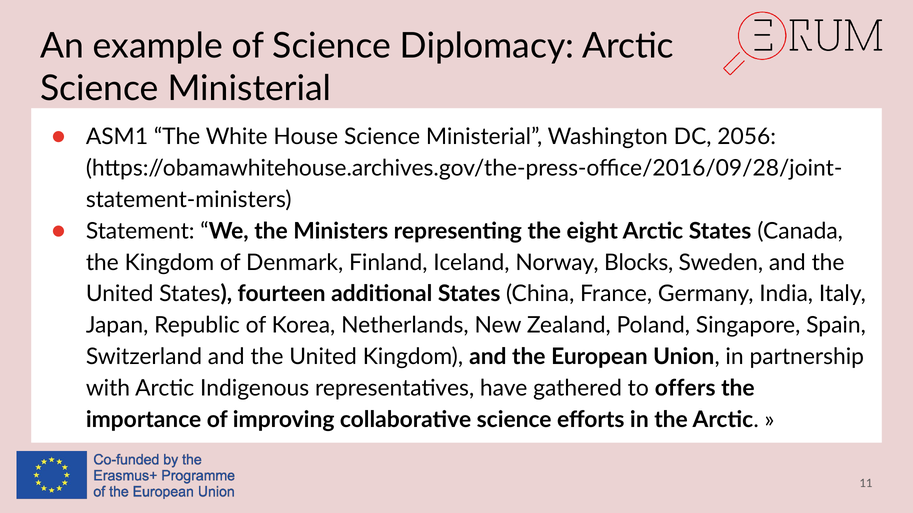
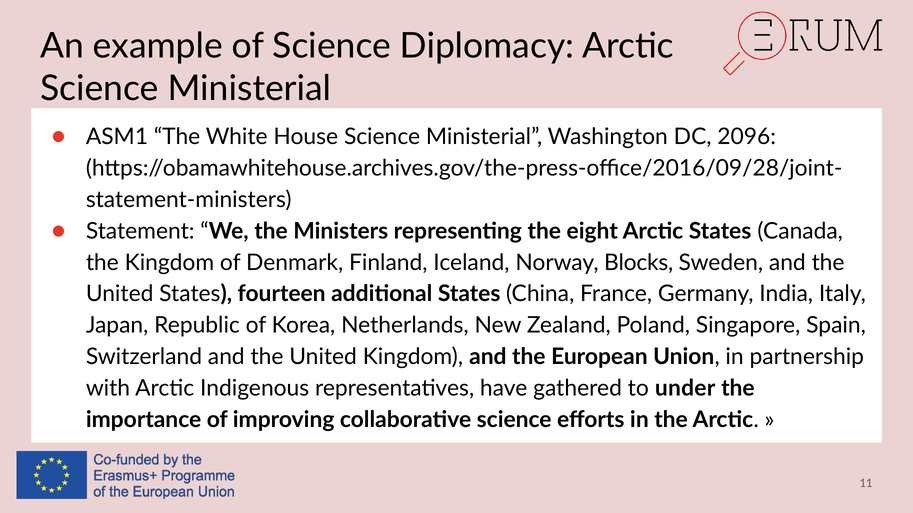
2056: 2056 -> 2096
offers: offers -> under
